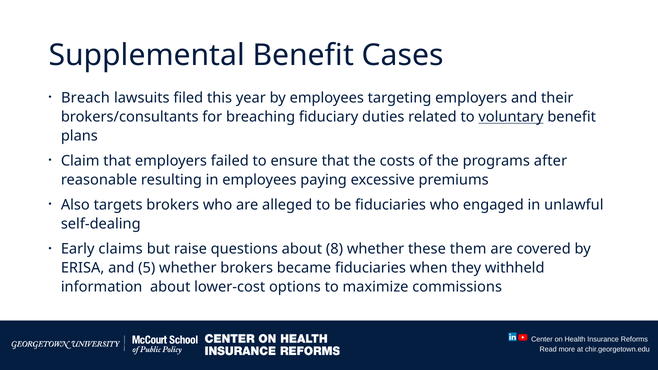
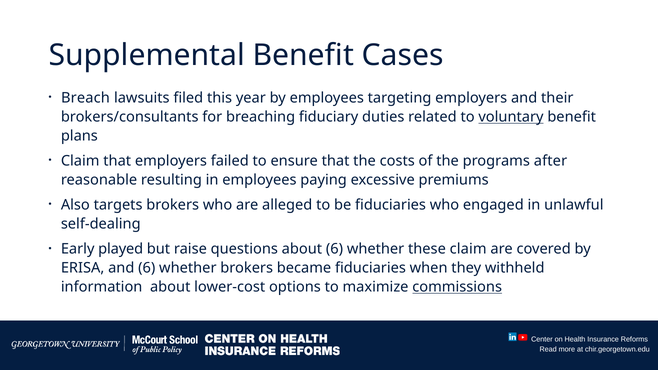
claims: claims -> played
about 8: 8 -> 6
these them: them -> claim
and 5: 5 -> 6
commissions underline: none -> present
